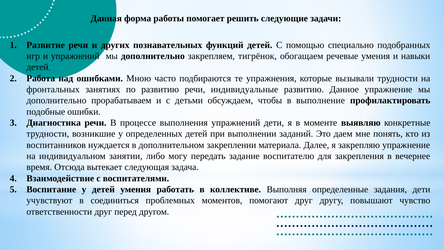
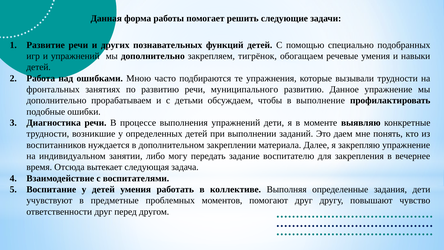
индивидуальные: индивидуальные -> муниципального
соединиться: соединиться -> предметные
